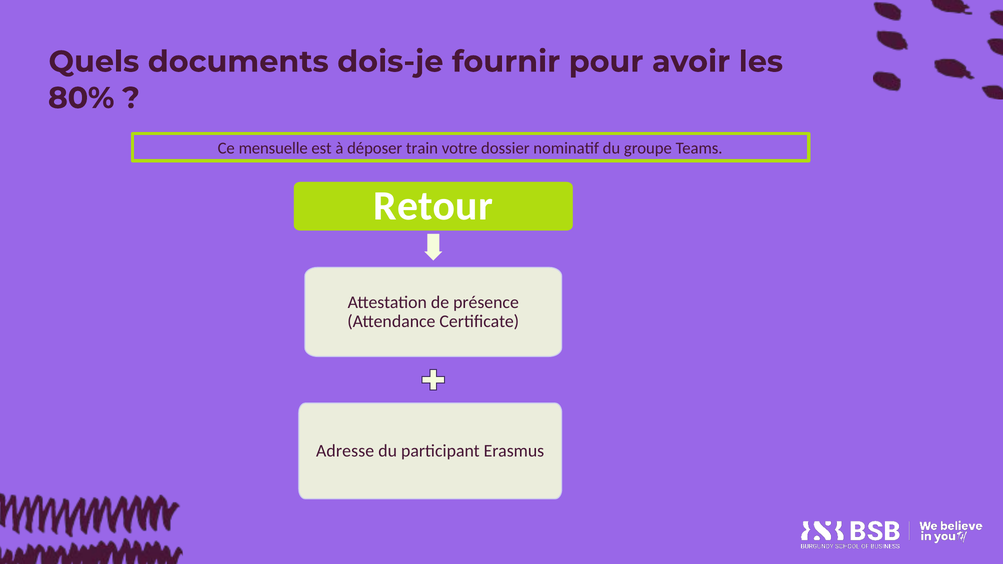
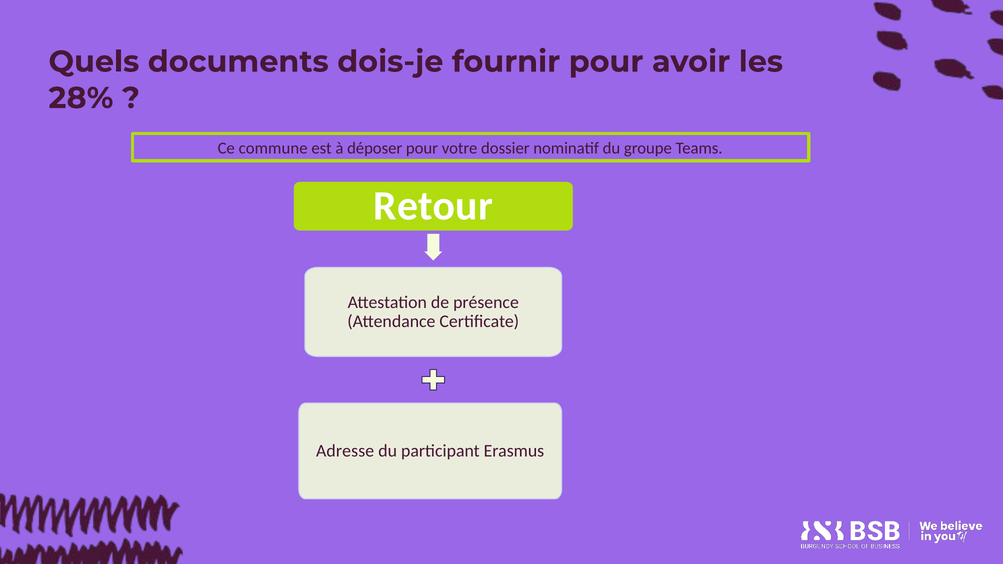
80%: 80% -> 28%
mensuelle: mensuelle -> commune
déposer train: train -> pour
